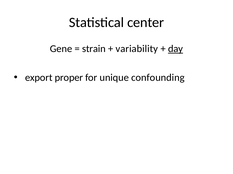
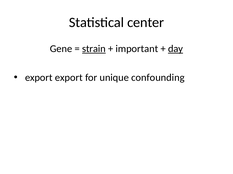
strain underline: none -> present
variability: variability -> important
export proper: proper -> export
